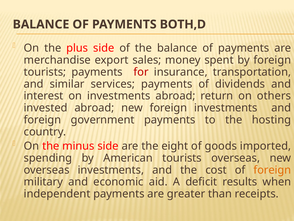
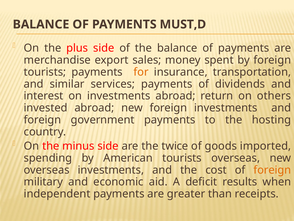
BOTH,D: BOTH,D -> MUST,D
for colour: red -> orange
eight: eight -> twice
